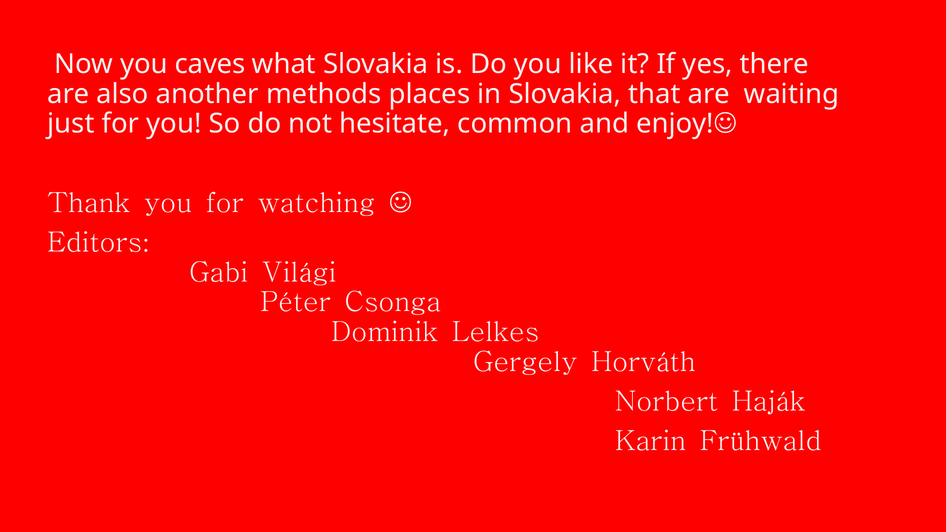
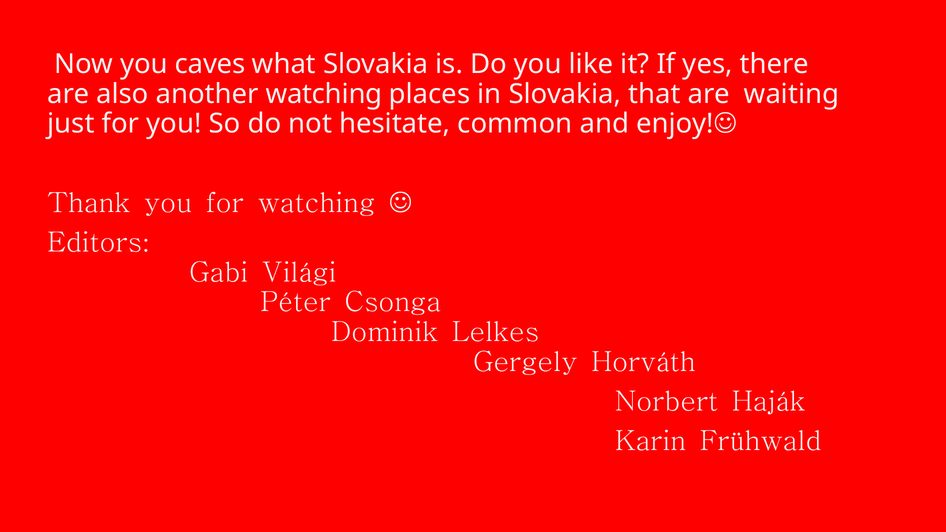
another methods: methods -> watching
